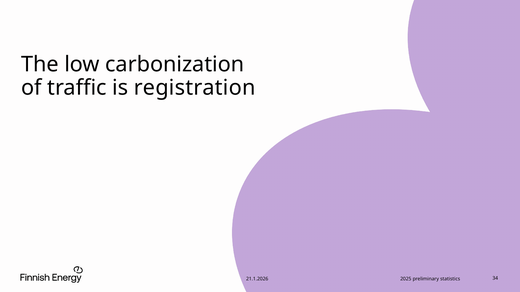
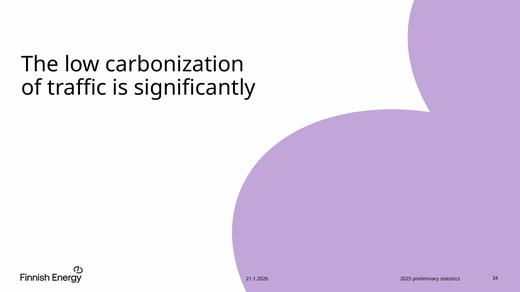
registration: registration -> significantly
